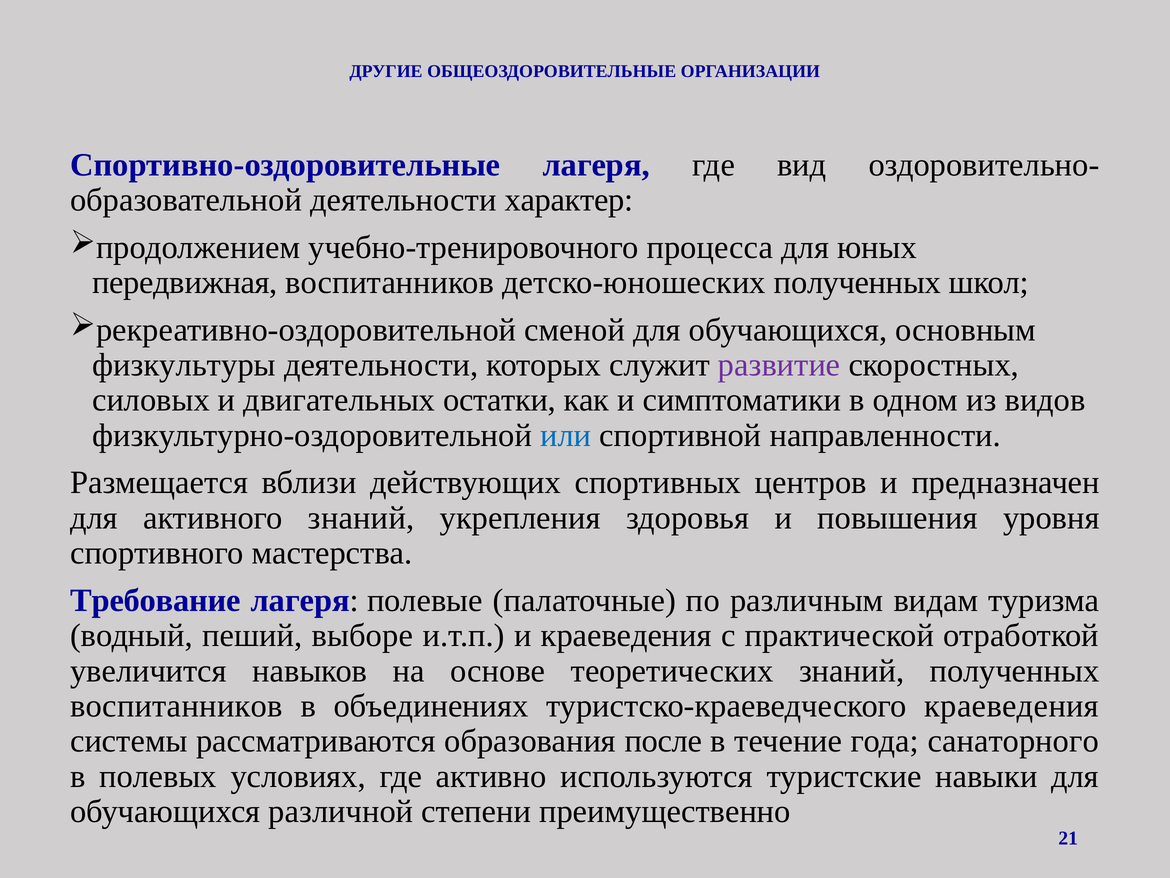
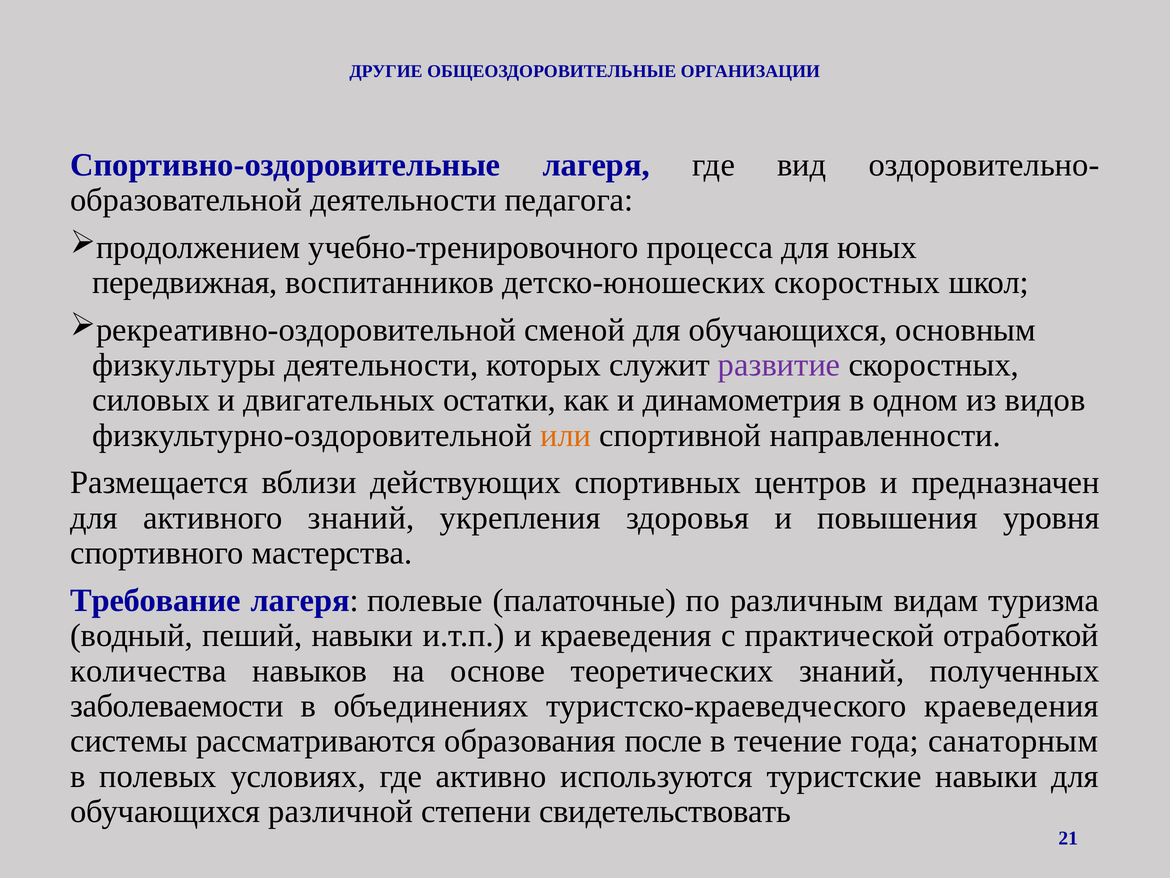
характер: характер -> педагога
детско-юношеских полученных: полученных -> скоростных
симптоматики: симптоматики -> динамометрия
или colour: blue -> orange
пеший выборе: выборе -> навыки
увеличится: увеличится -> количества
воспитанников at (176, 706): воспитанников -> заболеваемости
санаторного: санаторного -> санаторным
преимущественно: преимущественно -> свидетельствовать
